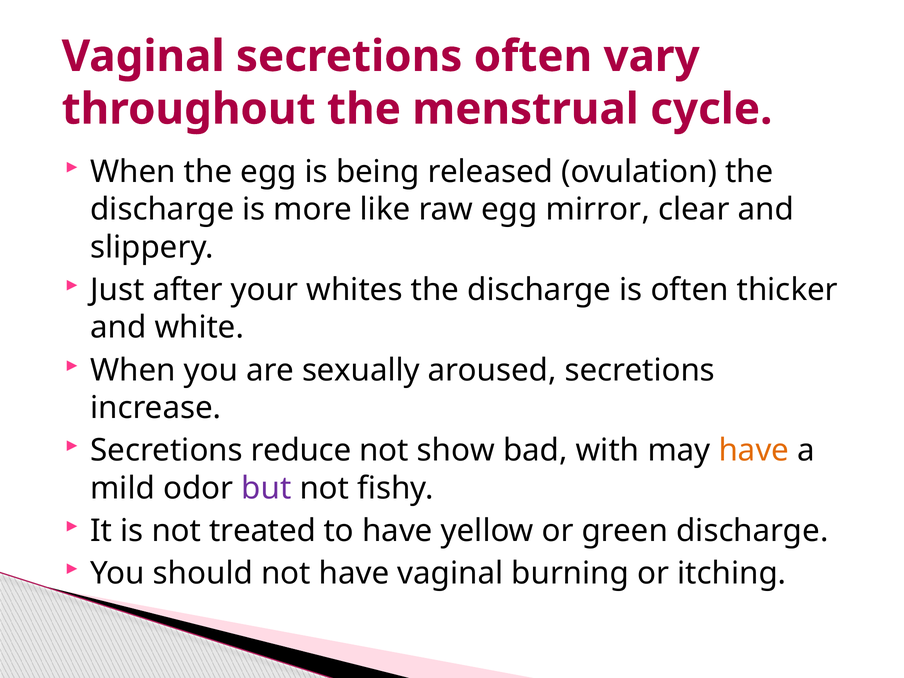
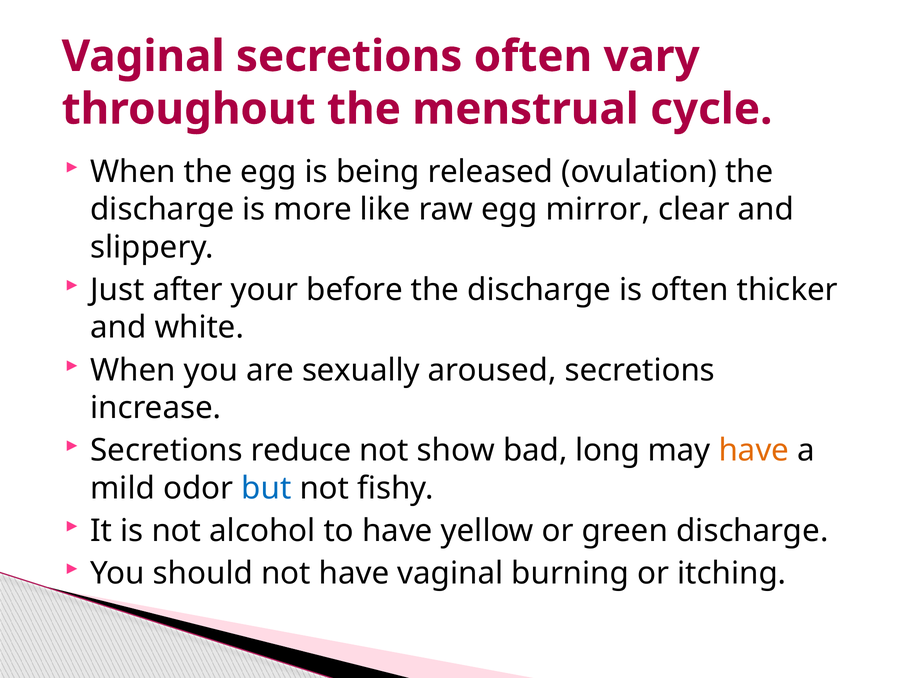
whites: whites -> before
with: with -> long
but colour: purple -> blue
treated: treated -> alcohol
